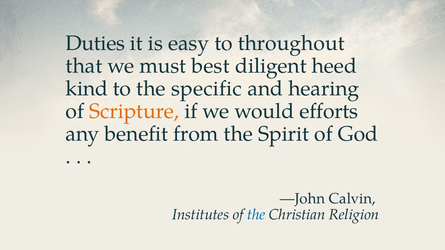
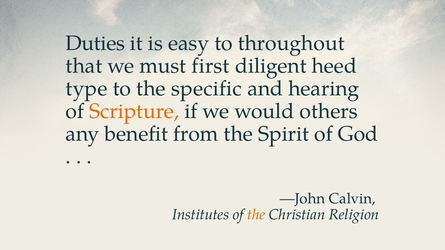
best: best -> first
kind: kind -> type
efforts: efforts -> others
the at (256, 215) colour: blue -> orange
